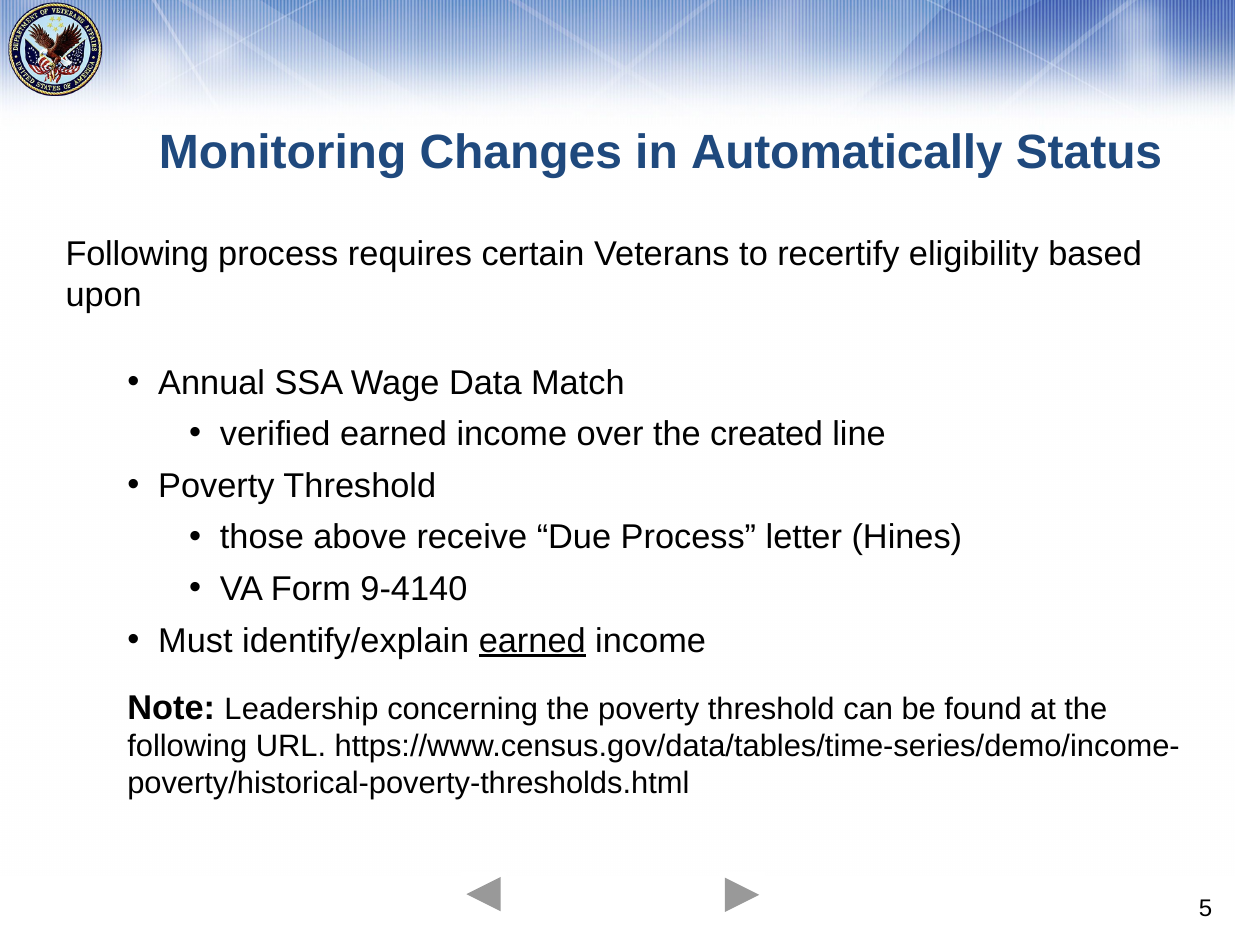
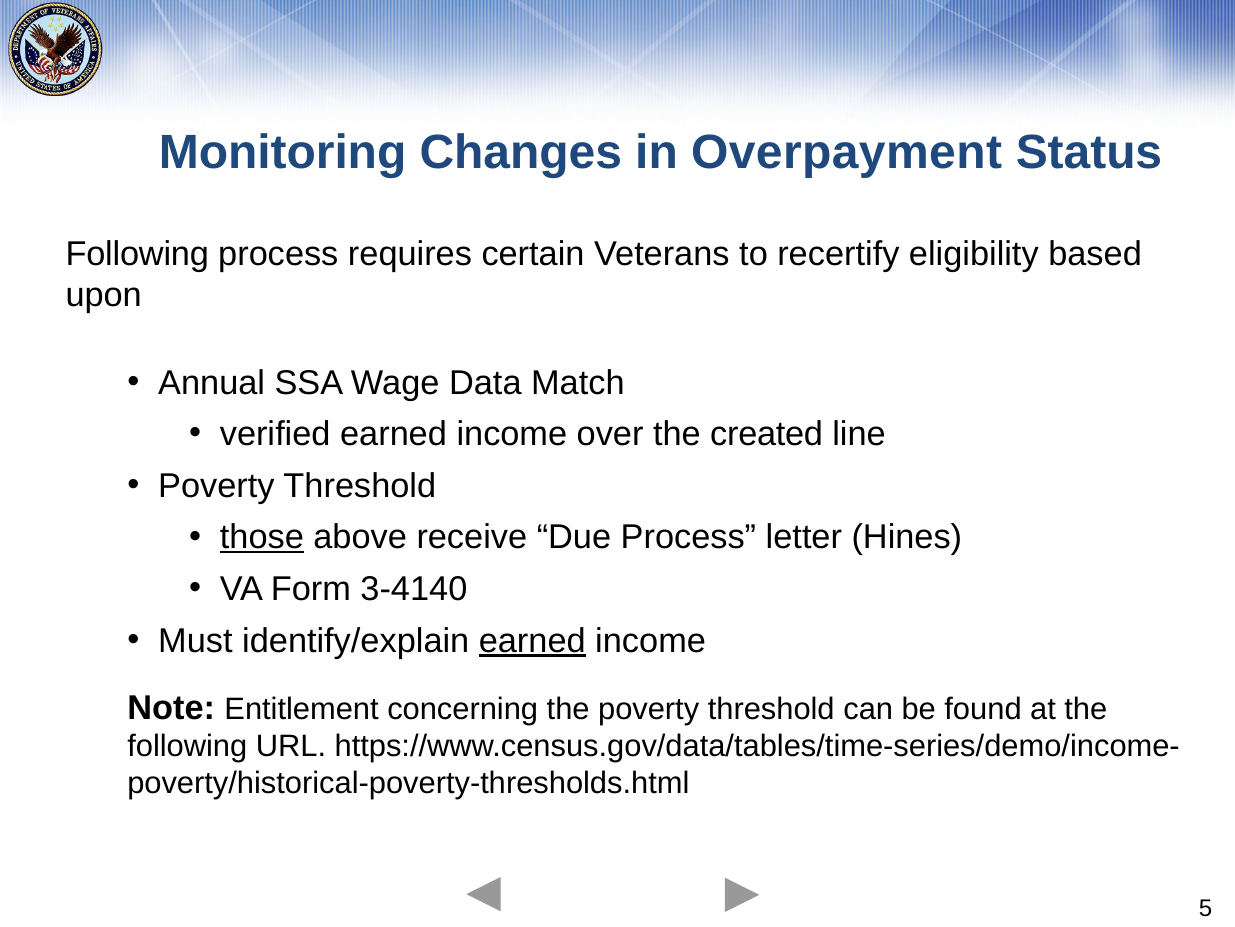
Automatically: Automatically -> Overpayment
those underline: none -> present
9-4140: 9-4140 -> 3-4140
Leadership: Leadership -> Entitlement
